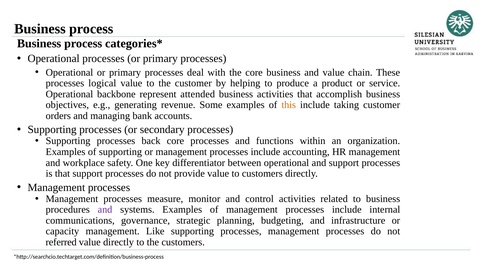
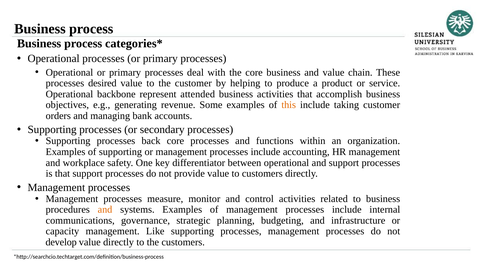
logical: logical -> desired
and at (105, 210) colour: purple -> orange
referred: referred -> develop
